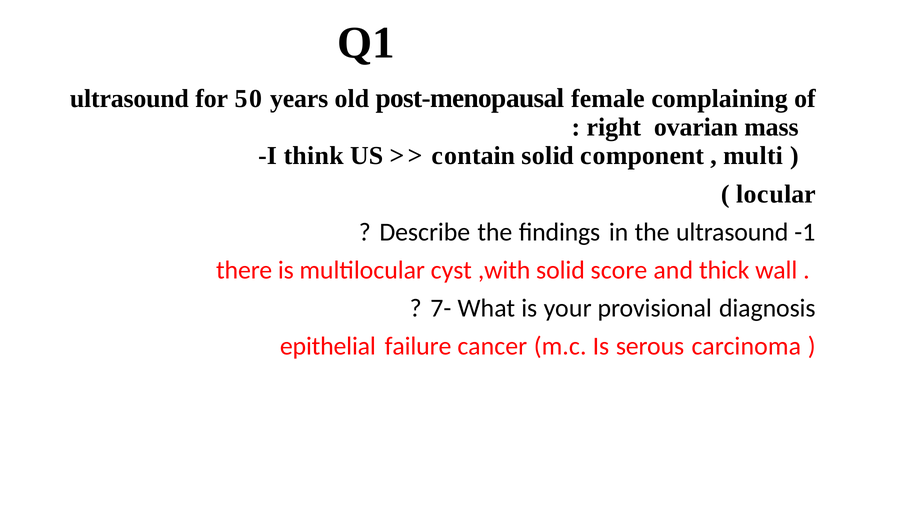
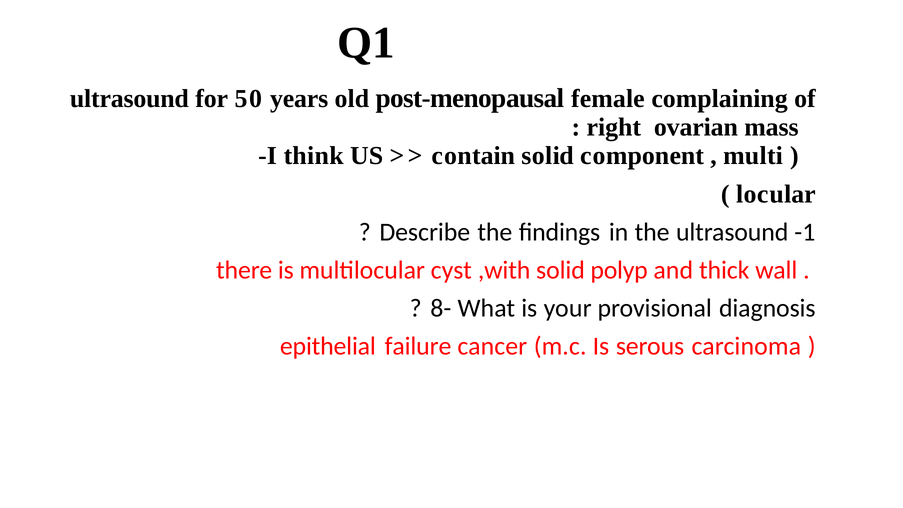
score: score -> polyp
7-: 7- -> 8-
